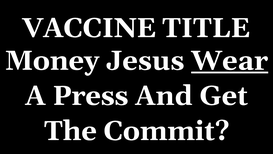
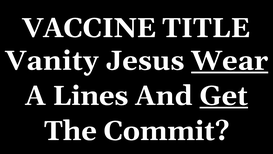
Money: Money -> Vanity
Press: Press -> Lines
Get underline: none -> present
